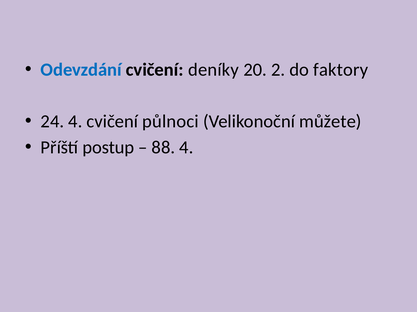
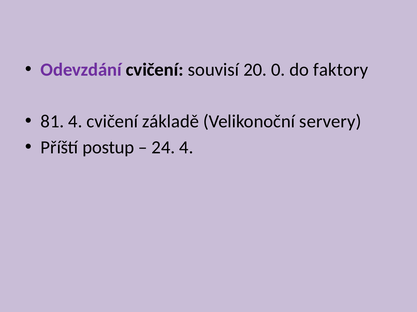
Odevzdání colour: blue -> purple
deníky: deníky -> souvisí
2: 2 -> 0
24: 24 -> 81
půlnoci: půlnoci -> základě
můžete: můžete -> servery
88: 88 -> 24
